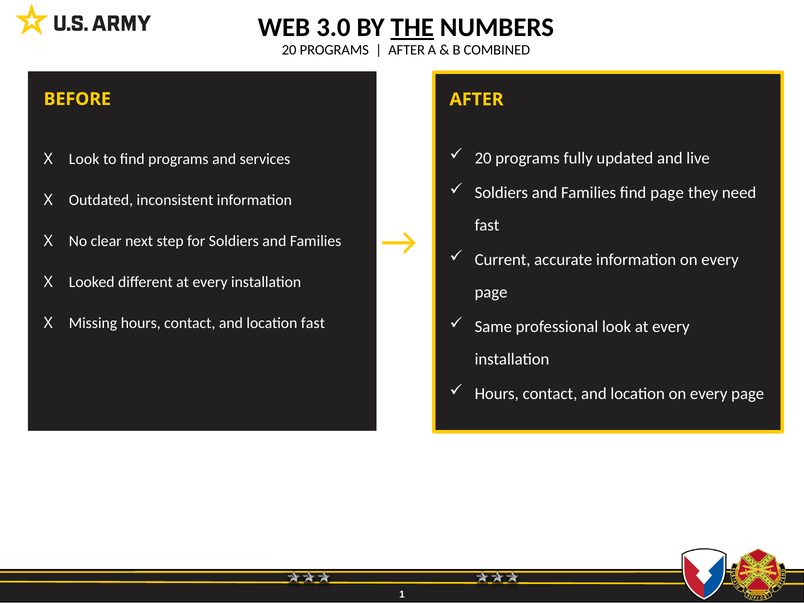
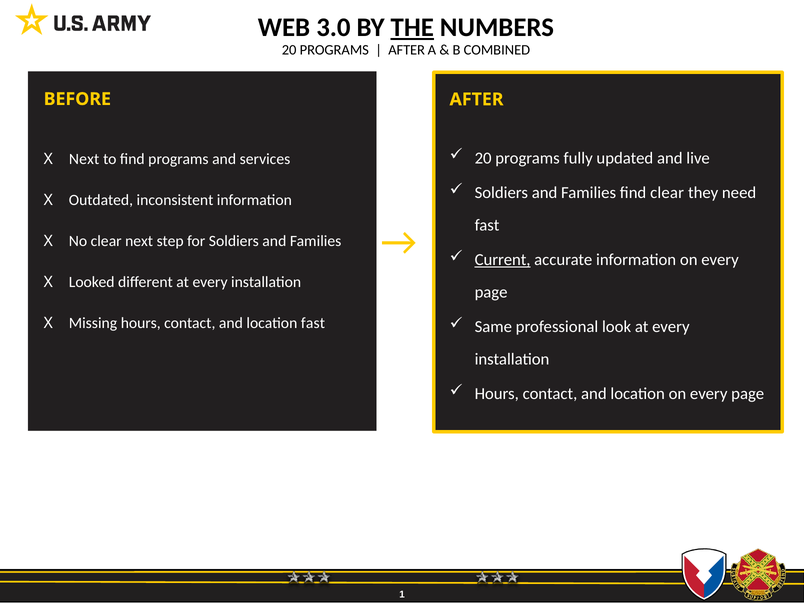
Look at (84, 159): Look -> Next
find page: page -> clear
Current underline: none -> present
